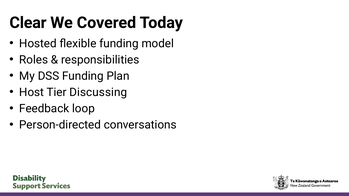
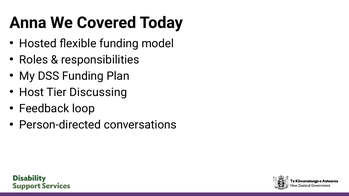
Clear: Clear -> Anna
